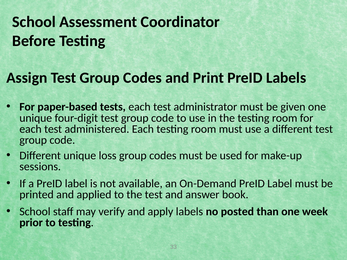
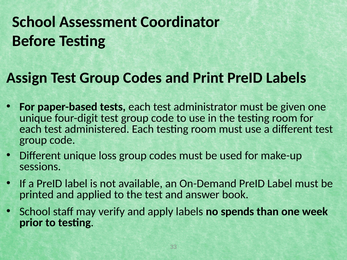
posted: posted -> spends
